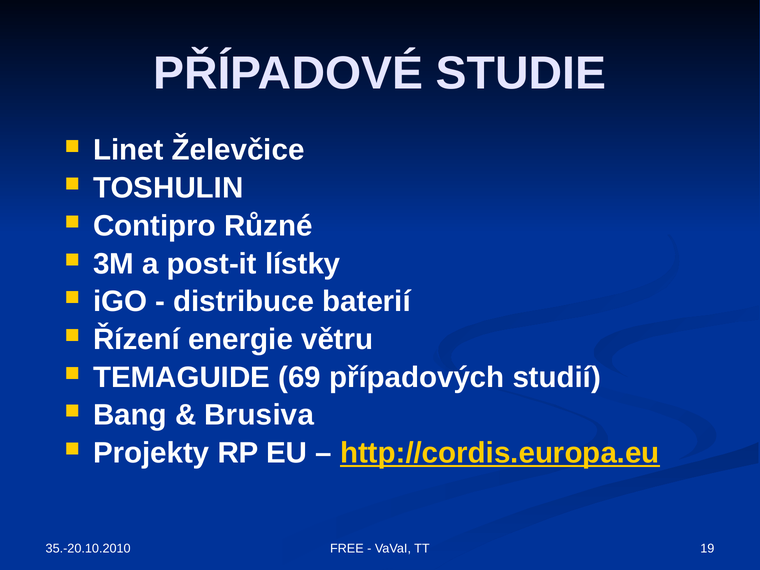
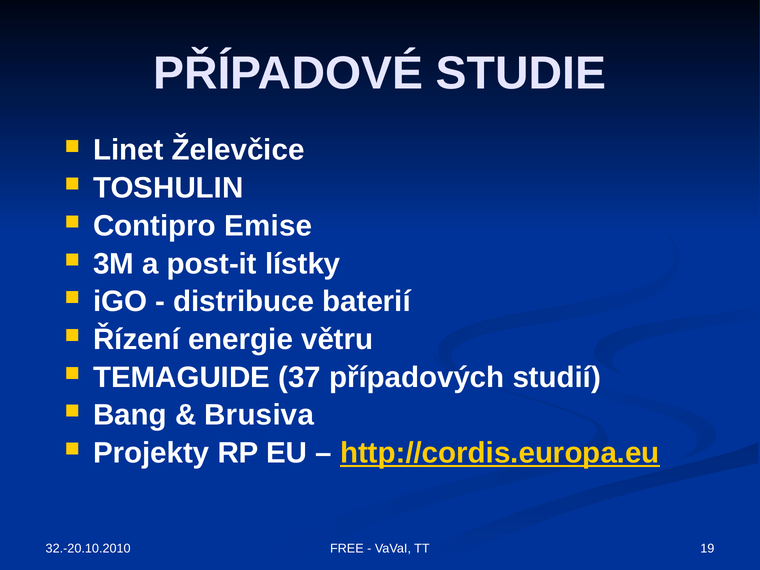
Různé: Různé -> Emise
69: 69 -> 37
35.-20.10.2010: 35.-20.10.2010 -> 32.-20.10.2010
